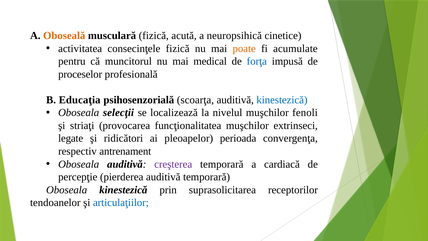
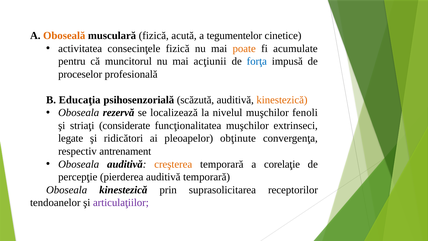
neuropsihică: neuropsihică -> tegumentelor
medical: medical -> acţiunii
scoarţa: scoarţa -> scăzută
kinestezică at (282, 100) colour: blue -> orange
selecţii: selecţii -> rezervă
provocarea: provocarea -> considerate
perioada: perioada -> obţinute
creşterea colour: purple -> orange
cardiacă: cardiacă -> corelaţie
articulaţiilor colour: blue -> purple
